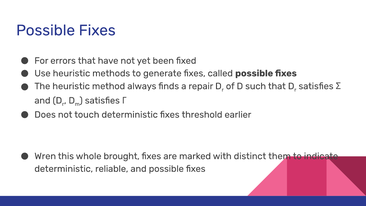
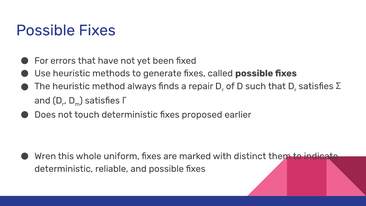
threshold: threshold -> proposed
brought: brought -> uniform
